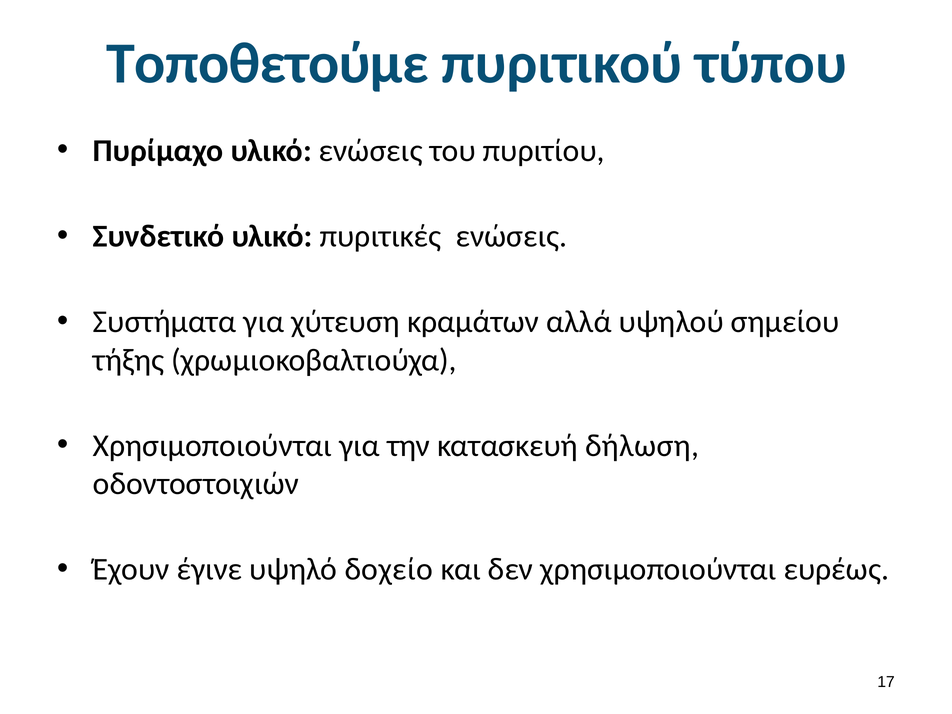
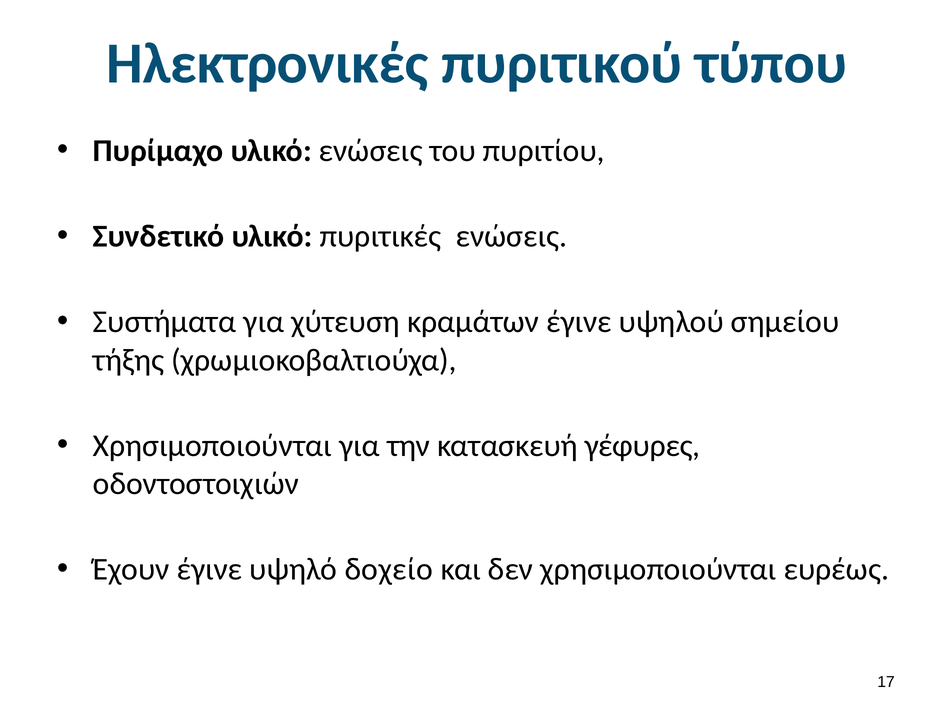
Τοποθετούμε: Τοποθετούμε -> Ηλεκτρονικές
κραμάτων αλλά: αλλά -> έγινε
δήλωση: δήλωση -> γέφυρες
